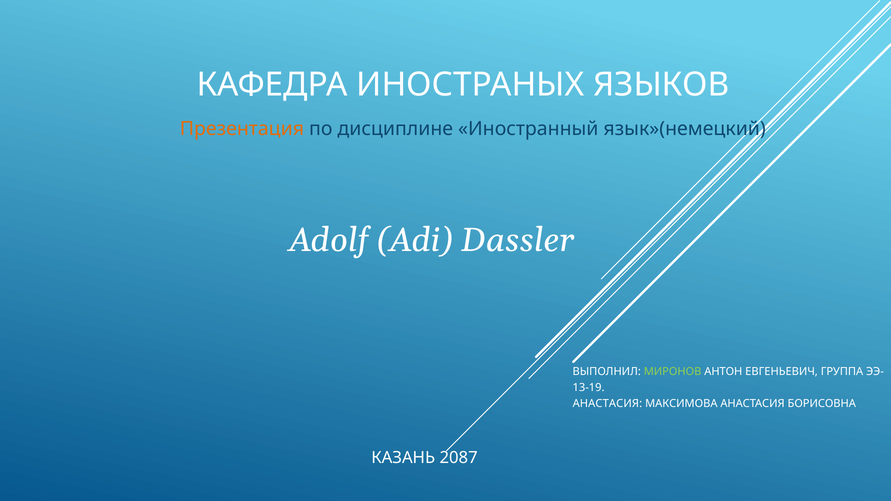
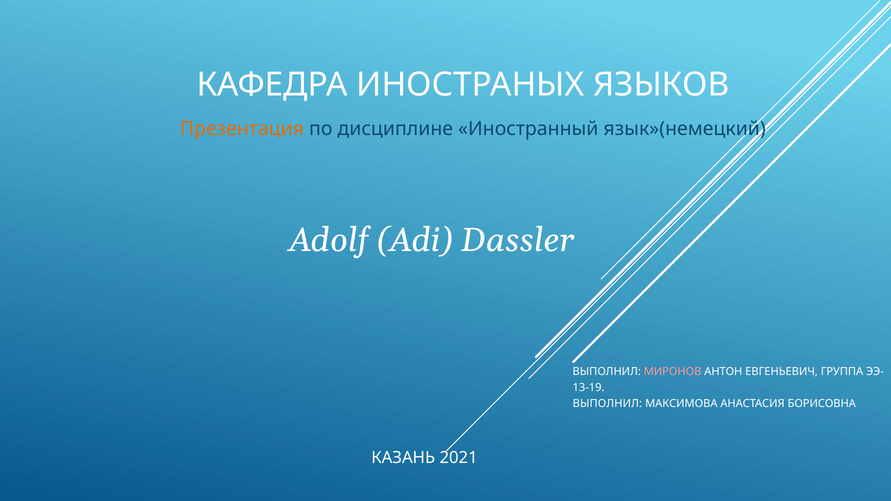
МИРОНОВ colour: light green -> pink
АНАСТАСИЯ at (607, 404): АНАСТАСИЯ -> ВЫПОЛНИЛ
2087: 2087 -> 2021
